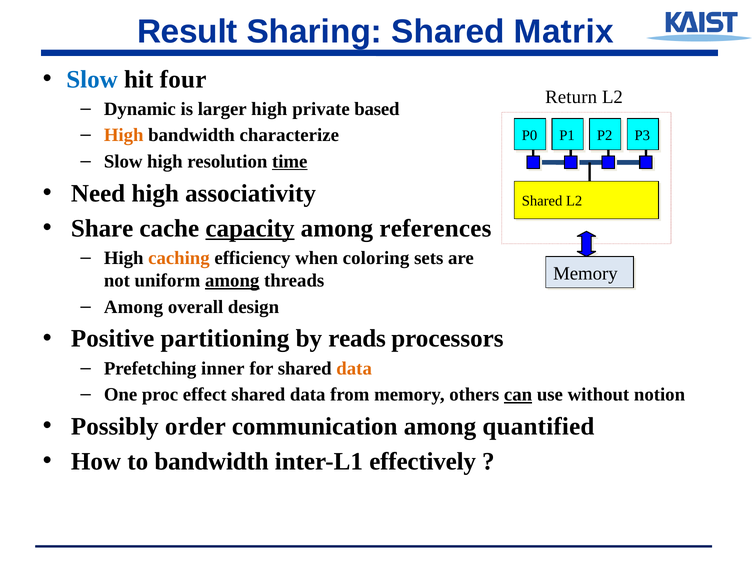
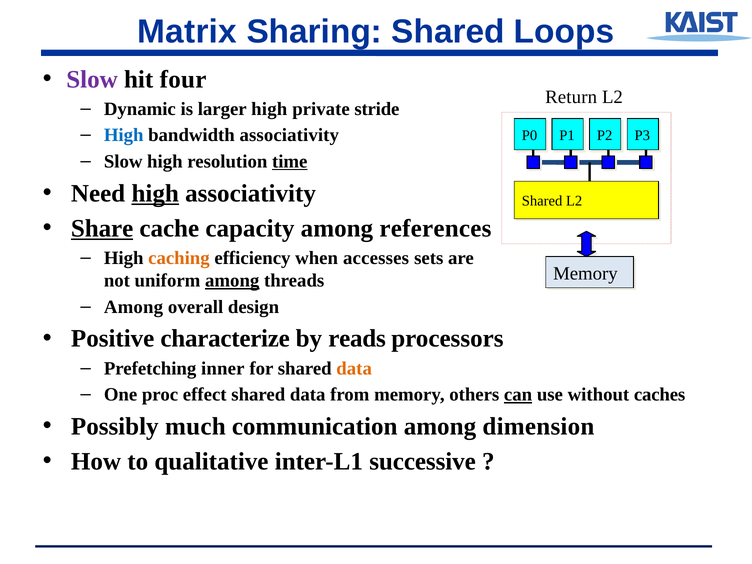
Result: Result -> Matrix
Matrix: Matrix -> Loops
Slow at (92, 79) colour: blue -> purple
based: based -> stride
High at (124, 135) colour: orange -> blue
bandwidth characterize: characterize -> associativity
high at (155, 193) underline: none -> present
Share underline: none -> present
capacity underline: present -> none
coloring: coloring -> accesses
partitioning: partitioning -> characterize
notion: notion -> caches
order: order -> much
quantified: quantified -> dimension
to bandwidth: bandwidth -> qualitative
effectively: effectively -> successive
